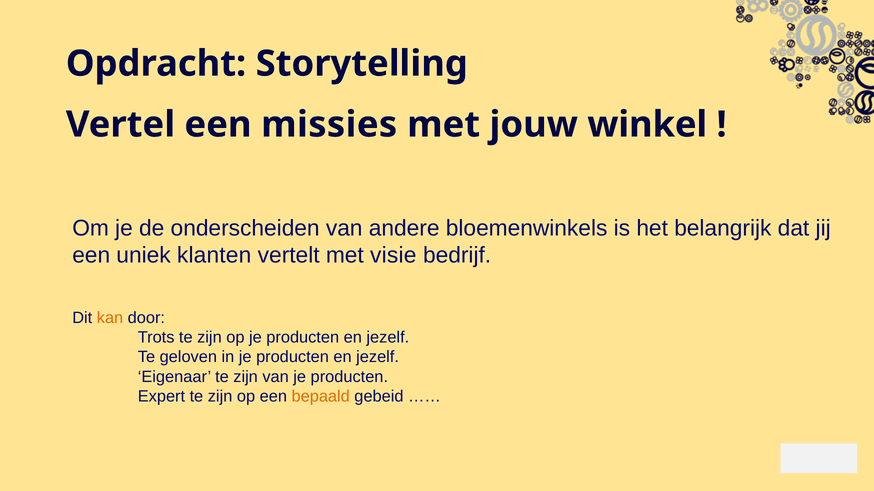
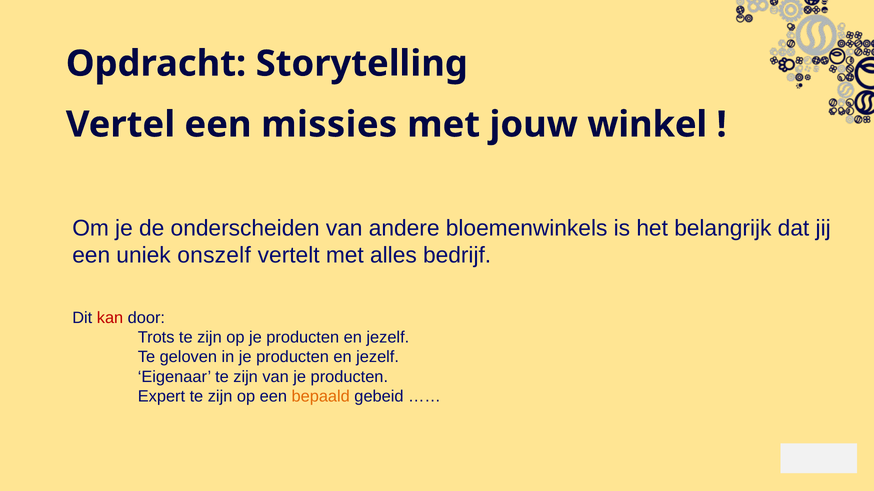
klanten: klanten -> onszelf
visie: visie -> alles
kan colour: orange -> red
